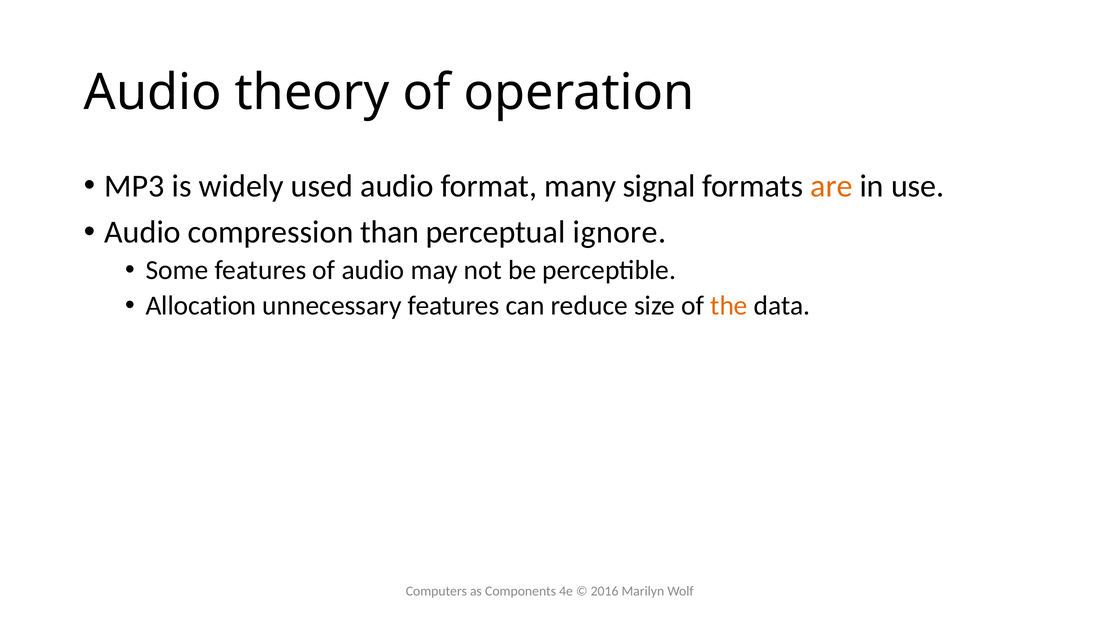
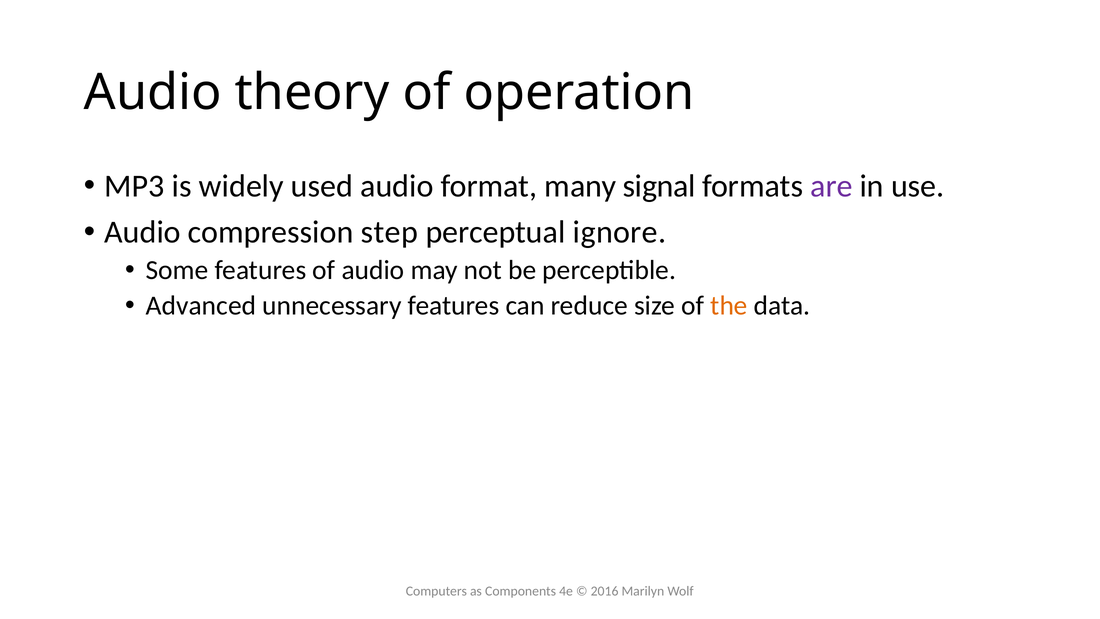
are colour: orange -> purple
than: than -> step
Allocation: Allocation -> Advanced
